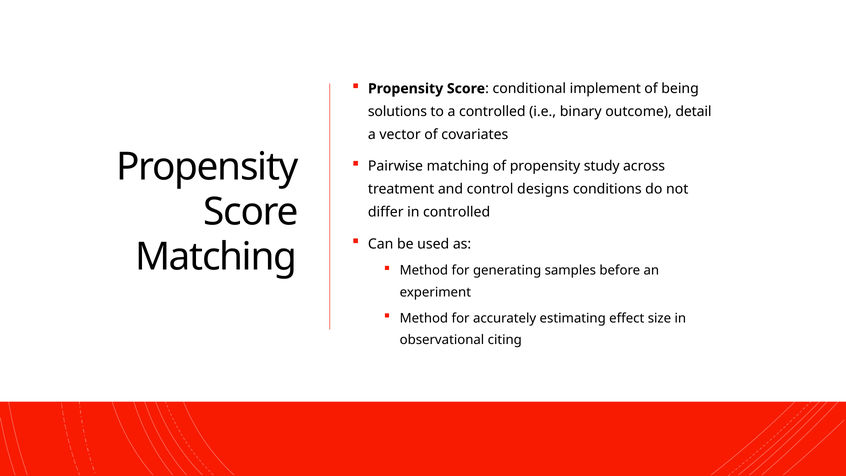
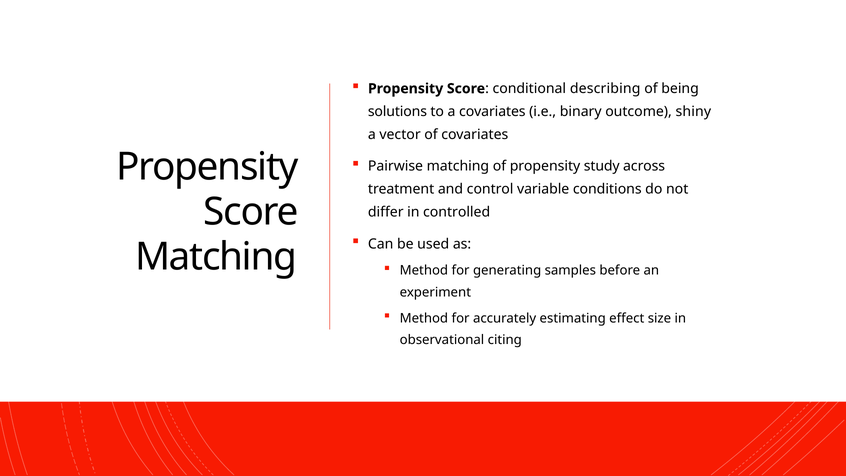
implement: implement -> describing
a controlled: controlled -> covariates
detail: detail -> shiny
designs: designs -> variable
